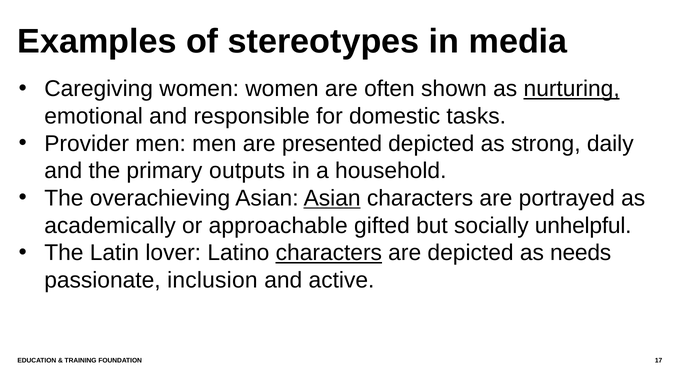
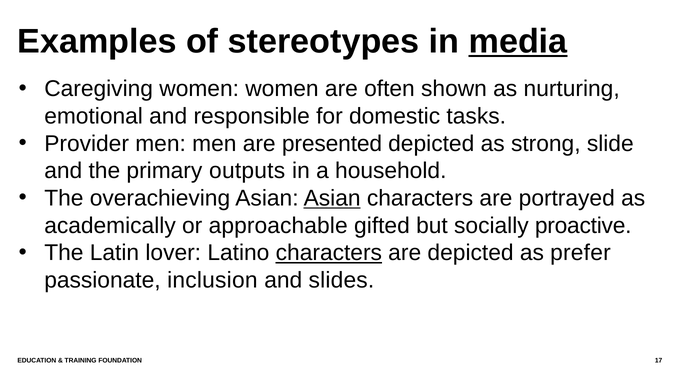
media underline: none -> present
nurturing underline: present -> none
daily: daily -> slide
unhelpful: unhelpful -> proactive
needs: needs -> prefer
active: active -> slides
